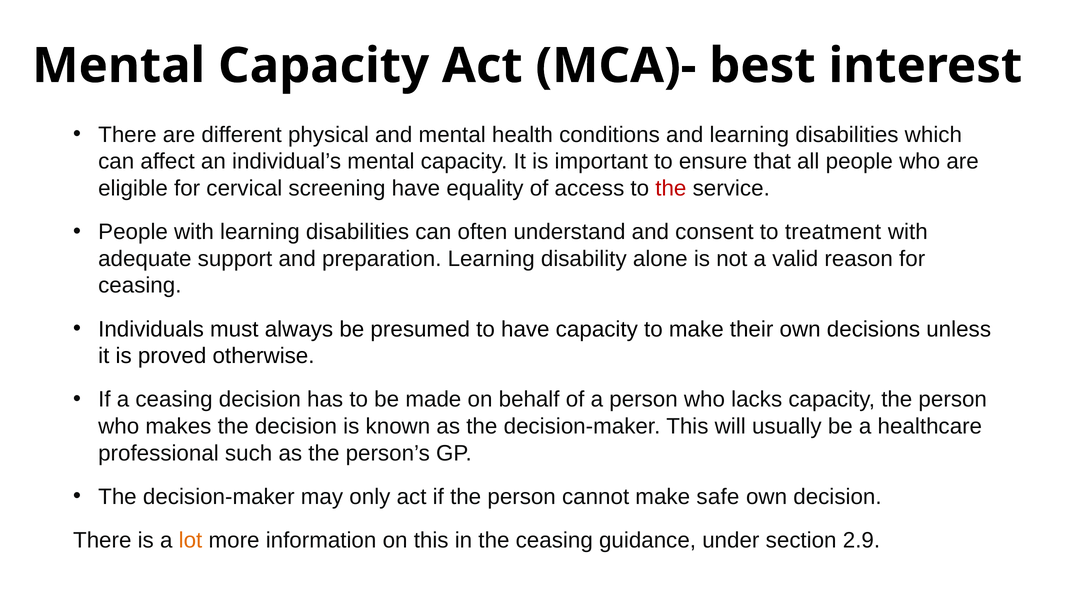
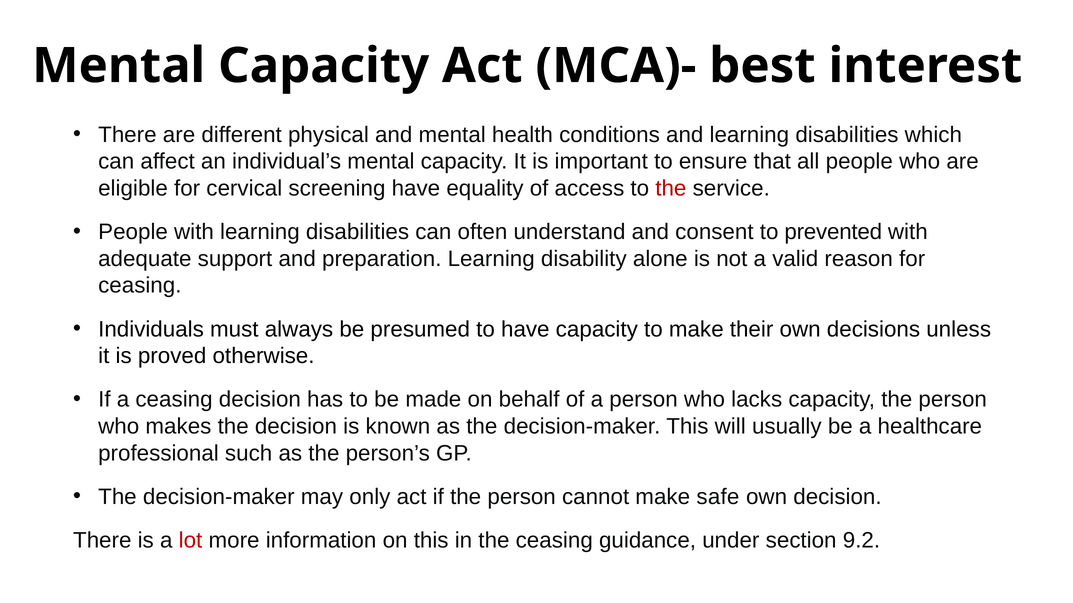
treatment: treatment -> prevented
lot colour: orange -> red
2.9: 2.9 -> 9.2
